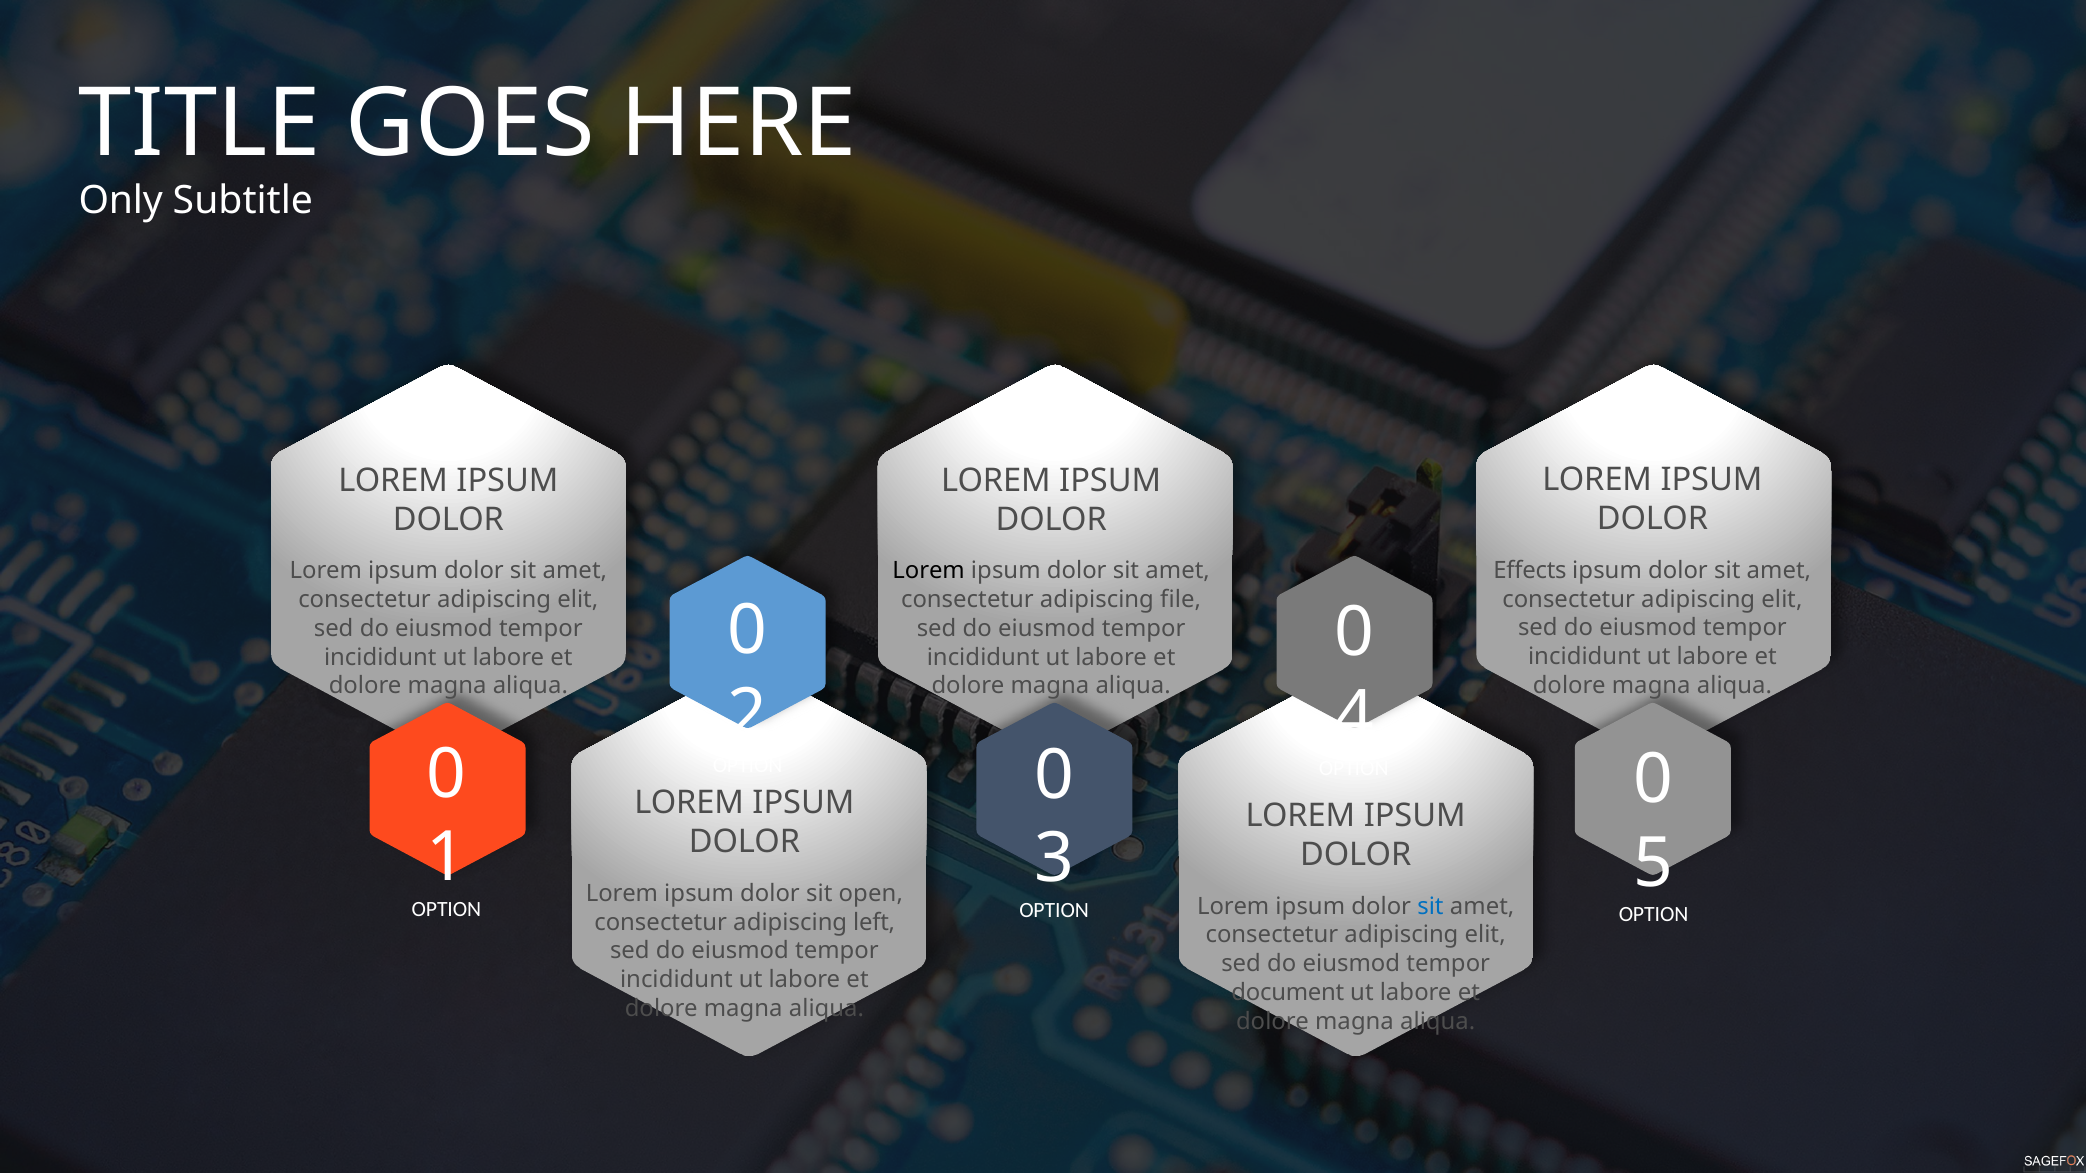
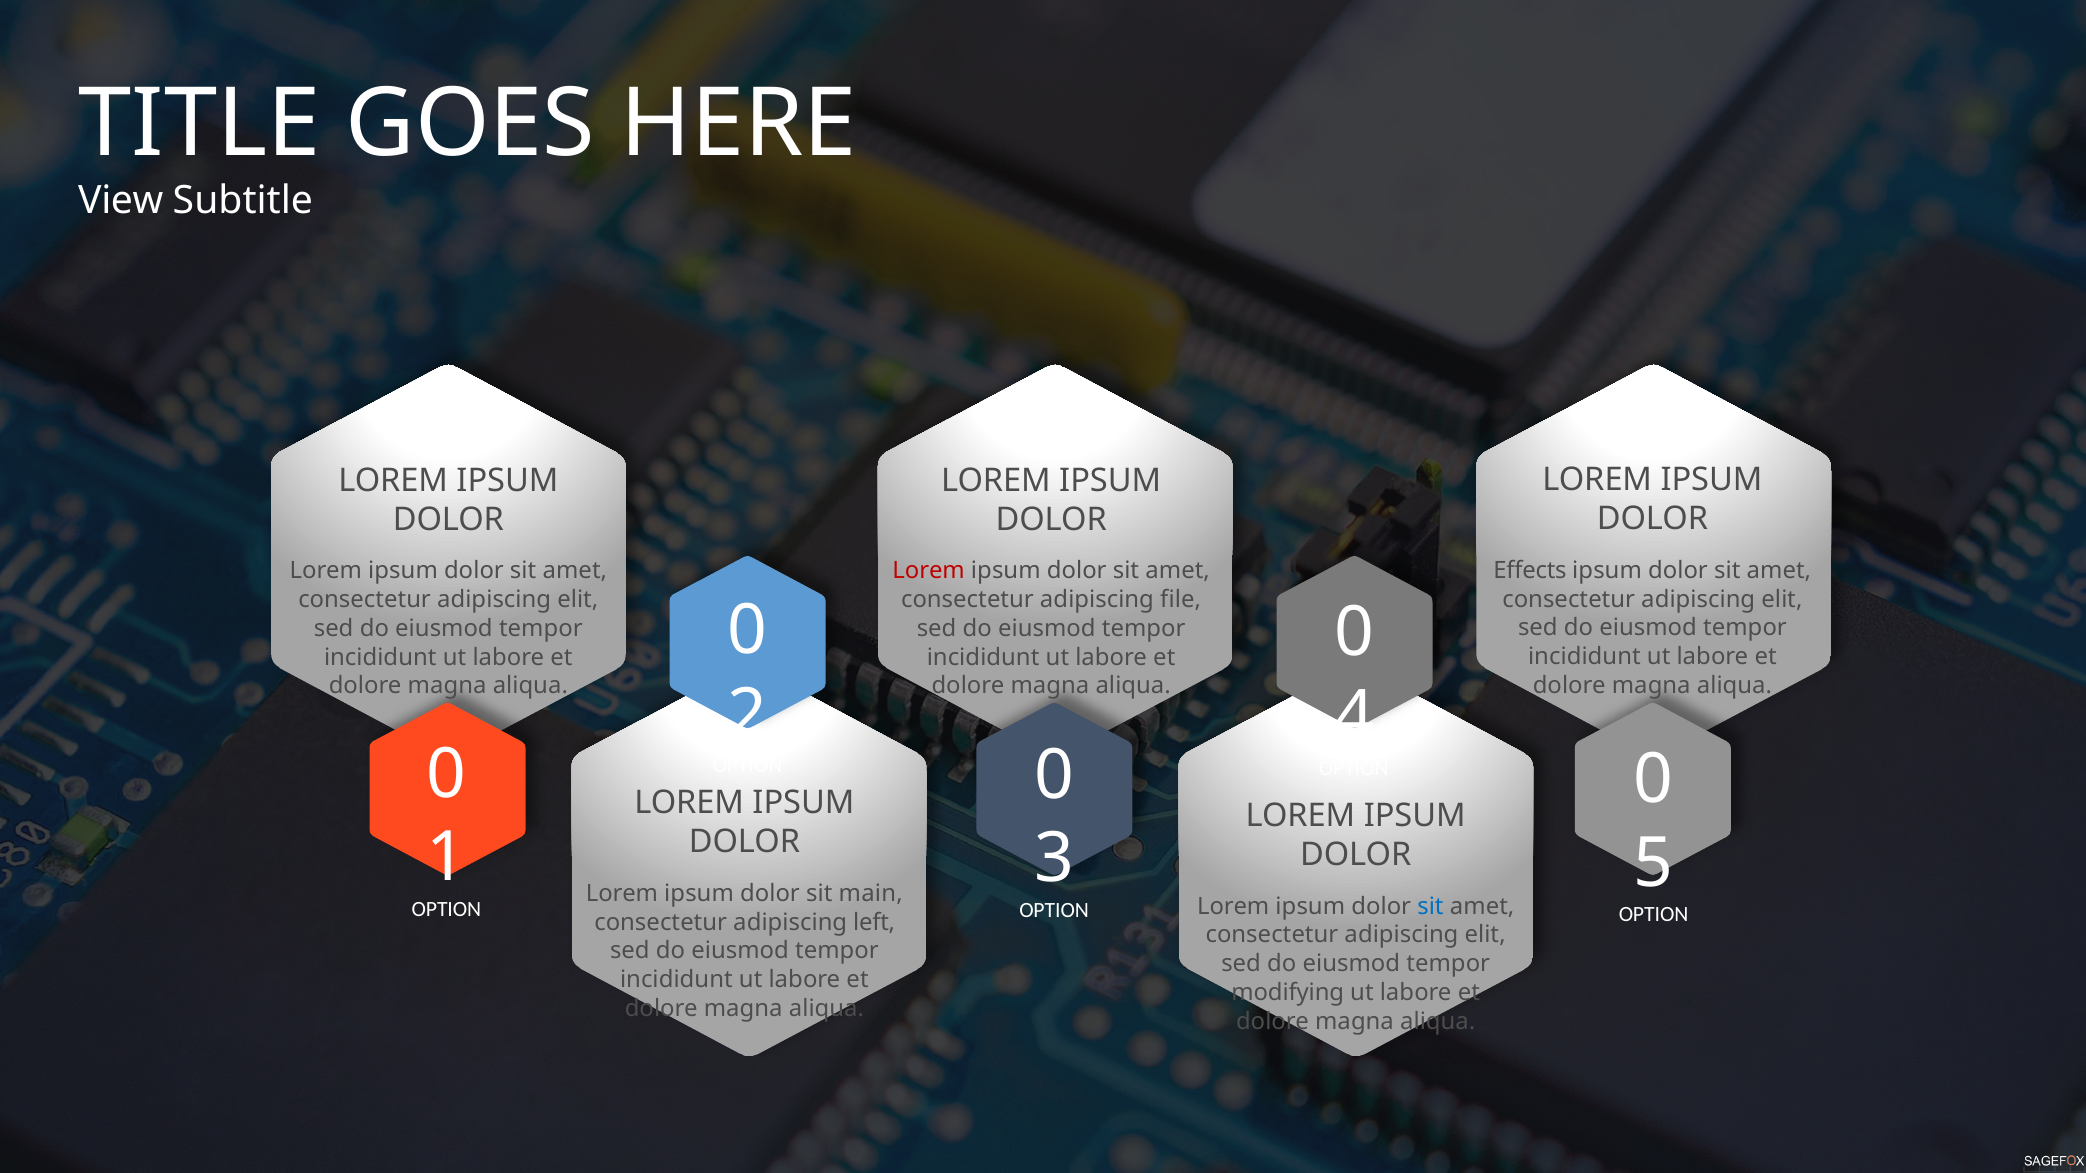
Only: Only -> View
Lorem at (929, 571) colour: black -> red
open: open -> main
document: document -> modifying
